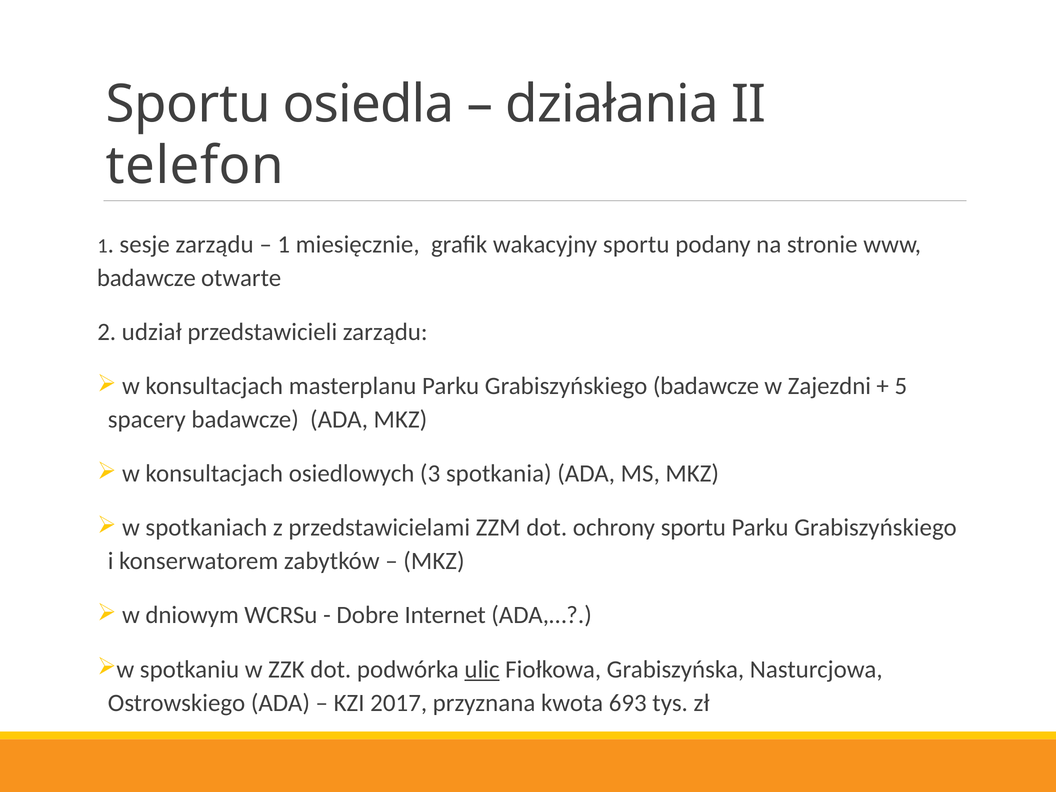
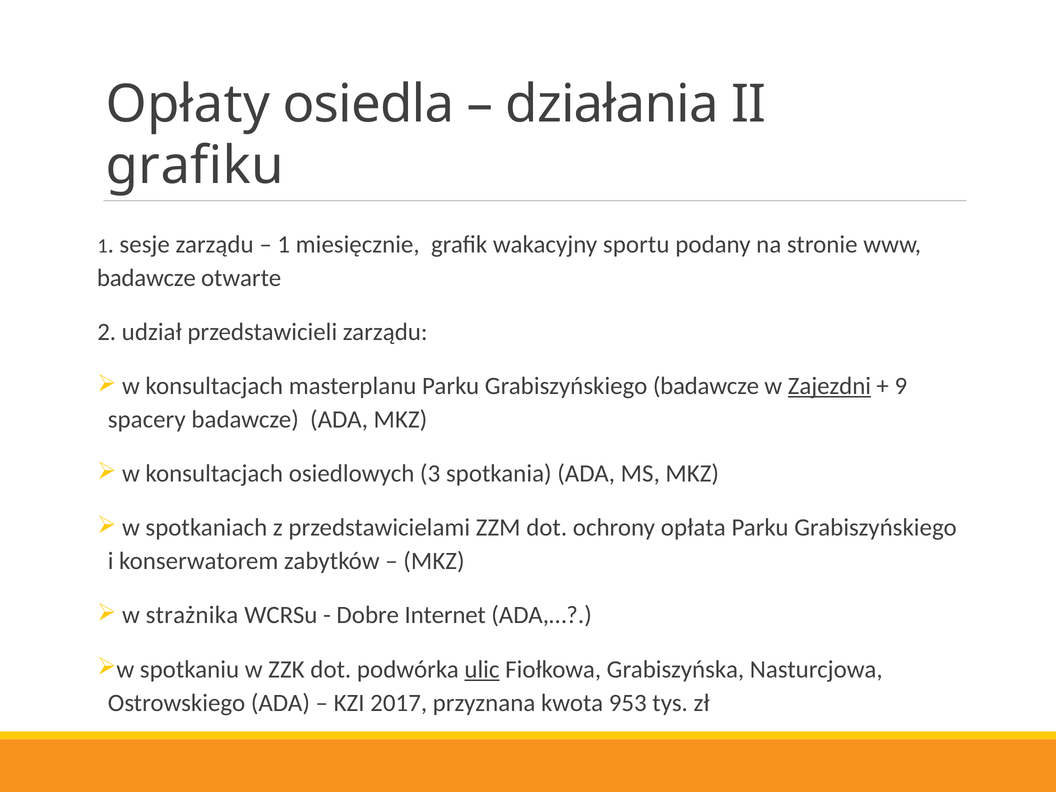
Sportu at (188, 104): Sportu -> Opłaty
telefon: telefon -> grafiku
Zajezdni underline: none -> present
5: 5 -> 9
ochrony sportu: sportu -> opłata
dniowym: dniowym -> strażnika
693: 693 -> 953
